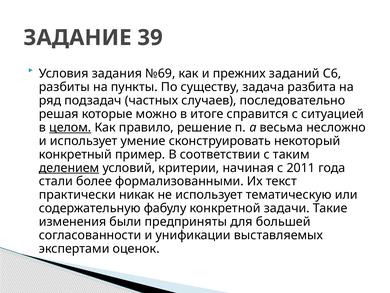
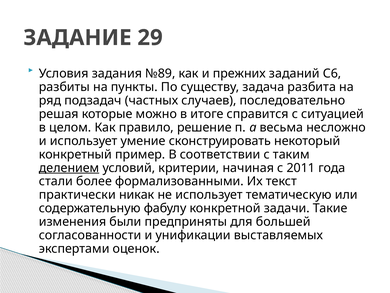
39: 39 -> 29
№69: №69 -> №89
целом underline: present -> none
